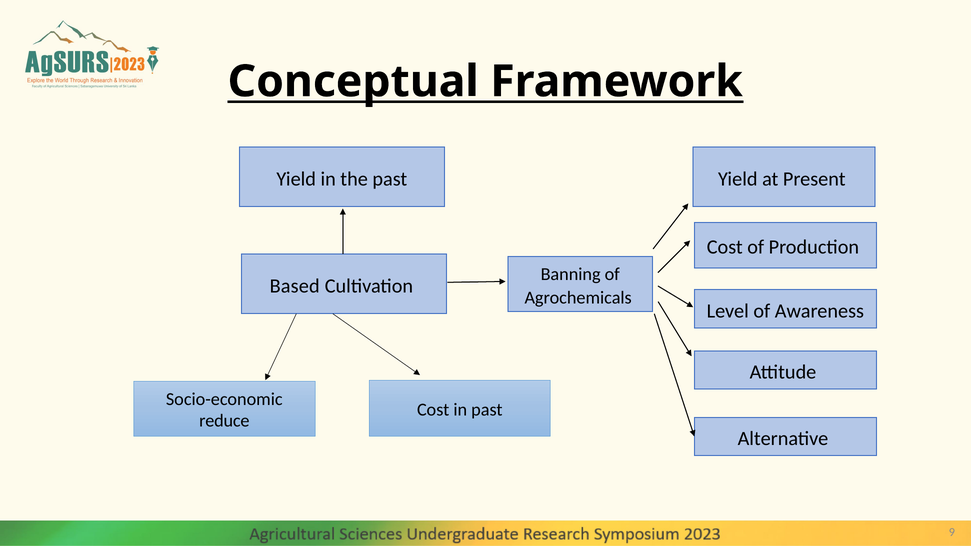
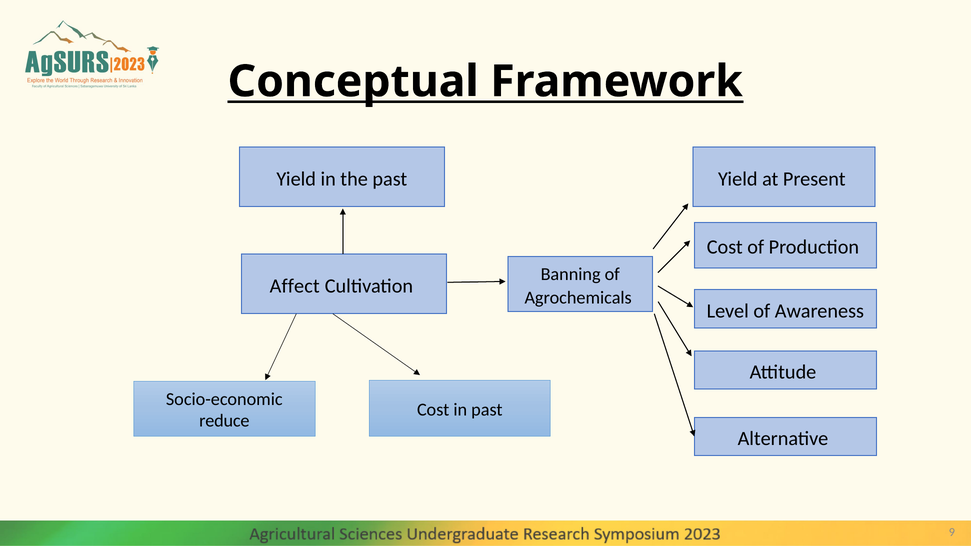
Based: Based -> Affect
